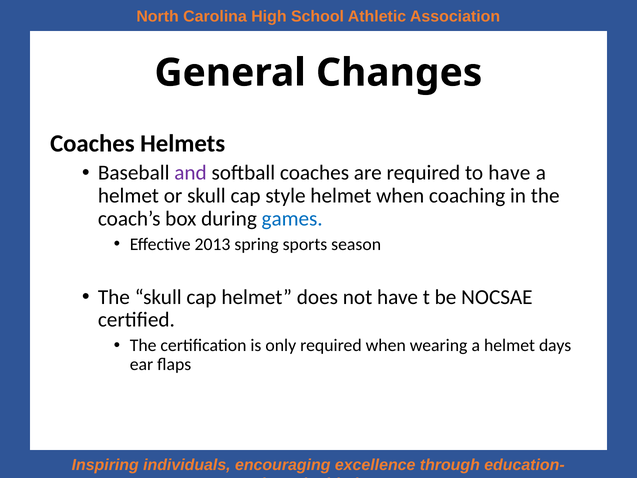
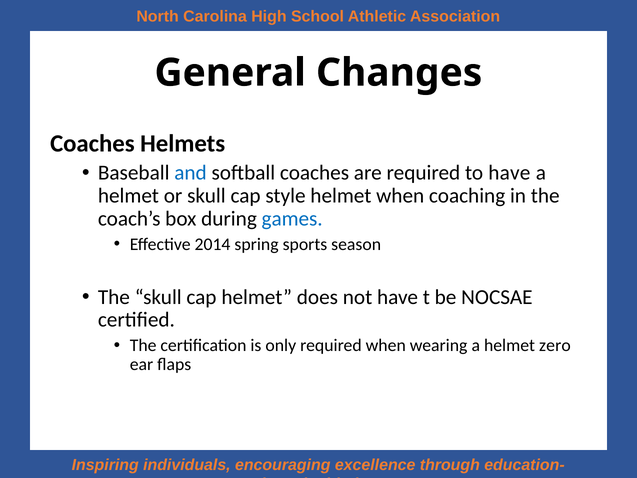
and colour: purple -> blue
2013: 2013 -> 2014
days: days -> zero
